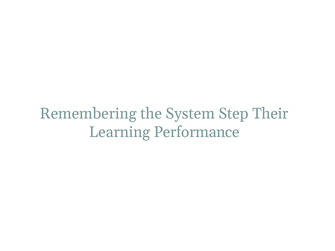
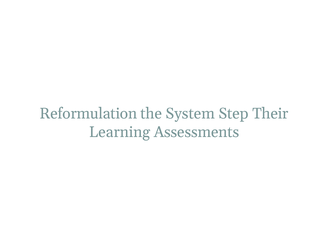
Remembering: Remembering -> Reformulation
Performance: Performance -> Assessments
